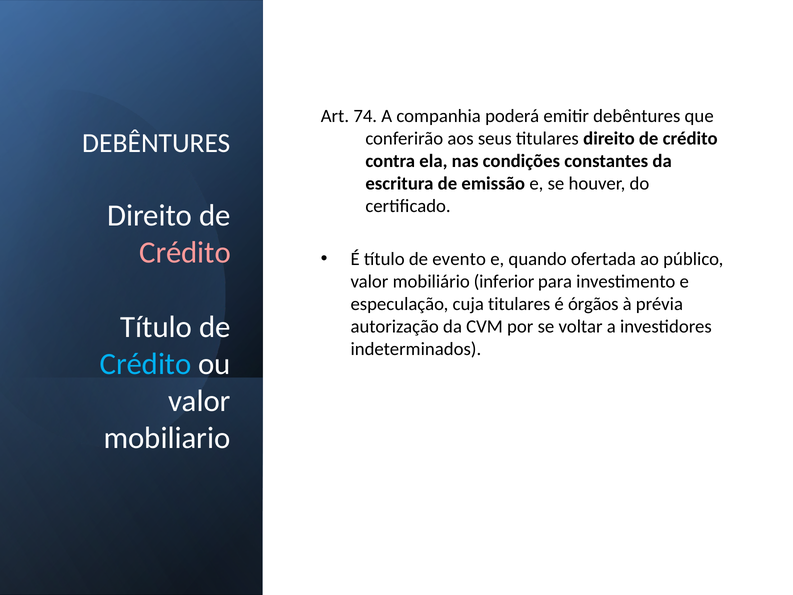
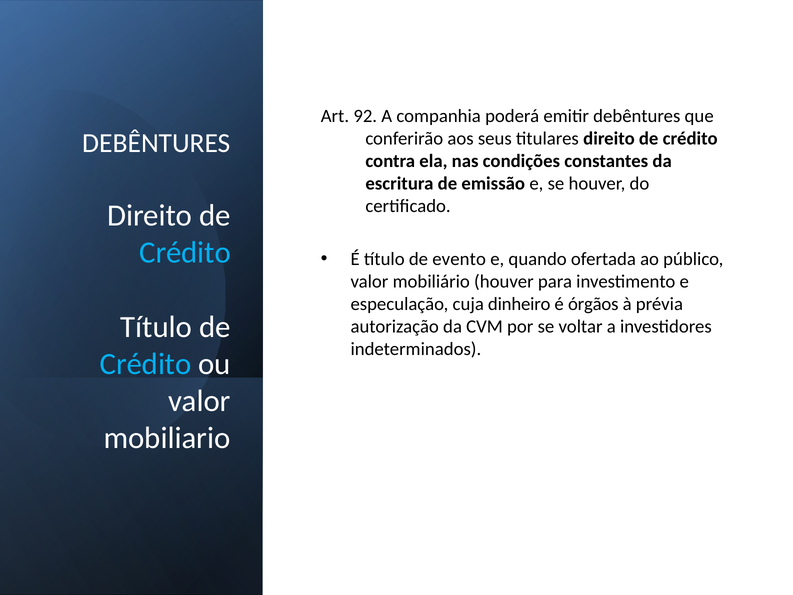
74: 74 -> 92
Crédito at (185, 253) colour: pink -> light blue
mobiliário inferior: inferior -> houver
cuja titulares: titulares -> dinheiro
